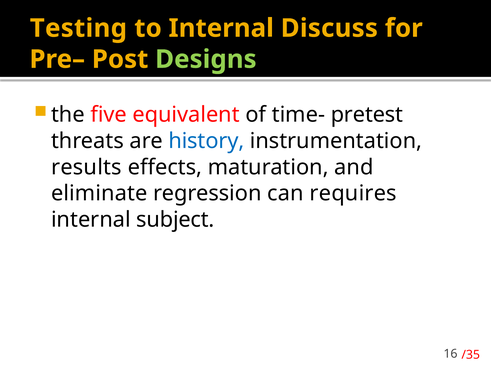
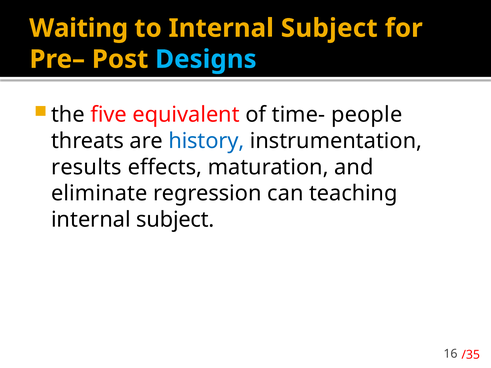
Testing: Testing -> Waiting
to Internal Discuss: Discuss -> Subject
Designs colour: light green -> light blue
pretest: pretest -> people
requires: requires -> teaching
